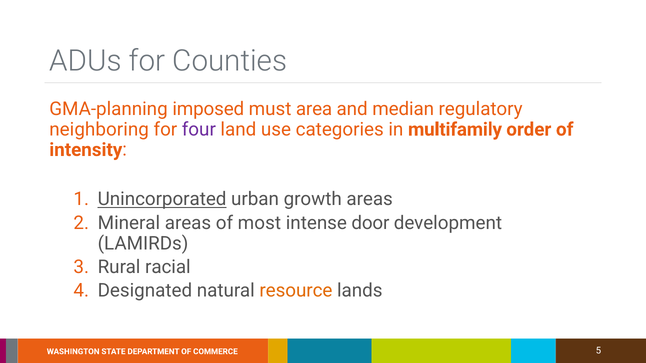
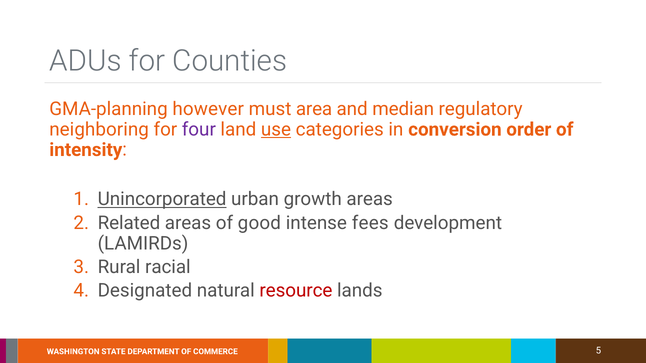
imposed: imposed -> however
use underline: none -> present
multifamily: multifamily -> conversion
Mineral: Mineral -> Related
most: most -> good
door: door -> fees
resource colour: orange -> red
